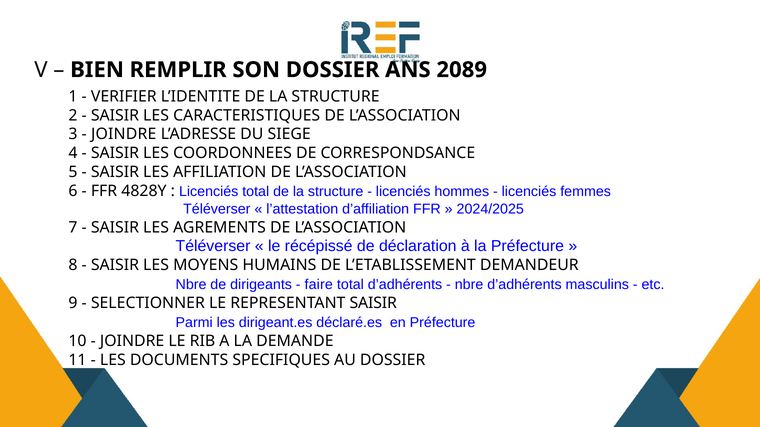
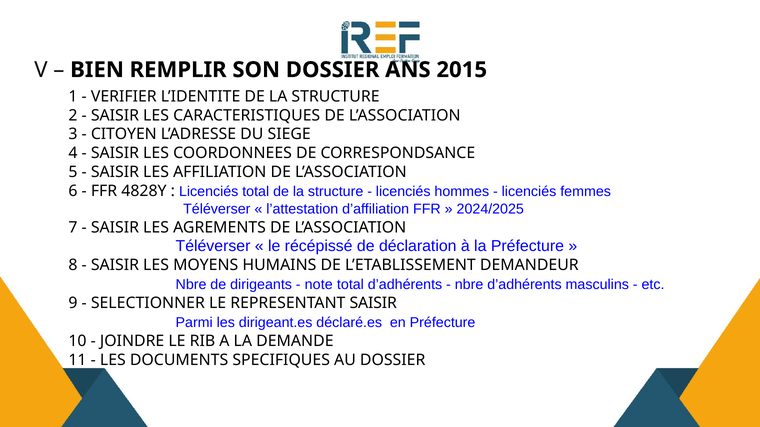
2089: 2089 -> 2015
JOINDRE at (124, 134): JOINDRE -> CITOYEN
faire: faire -> note
